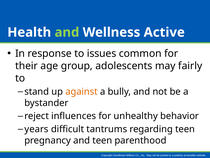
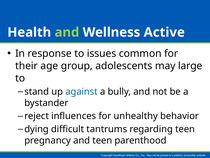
fairly: fairly -> large
against colour: orange -> blue
years: years -> dying
